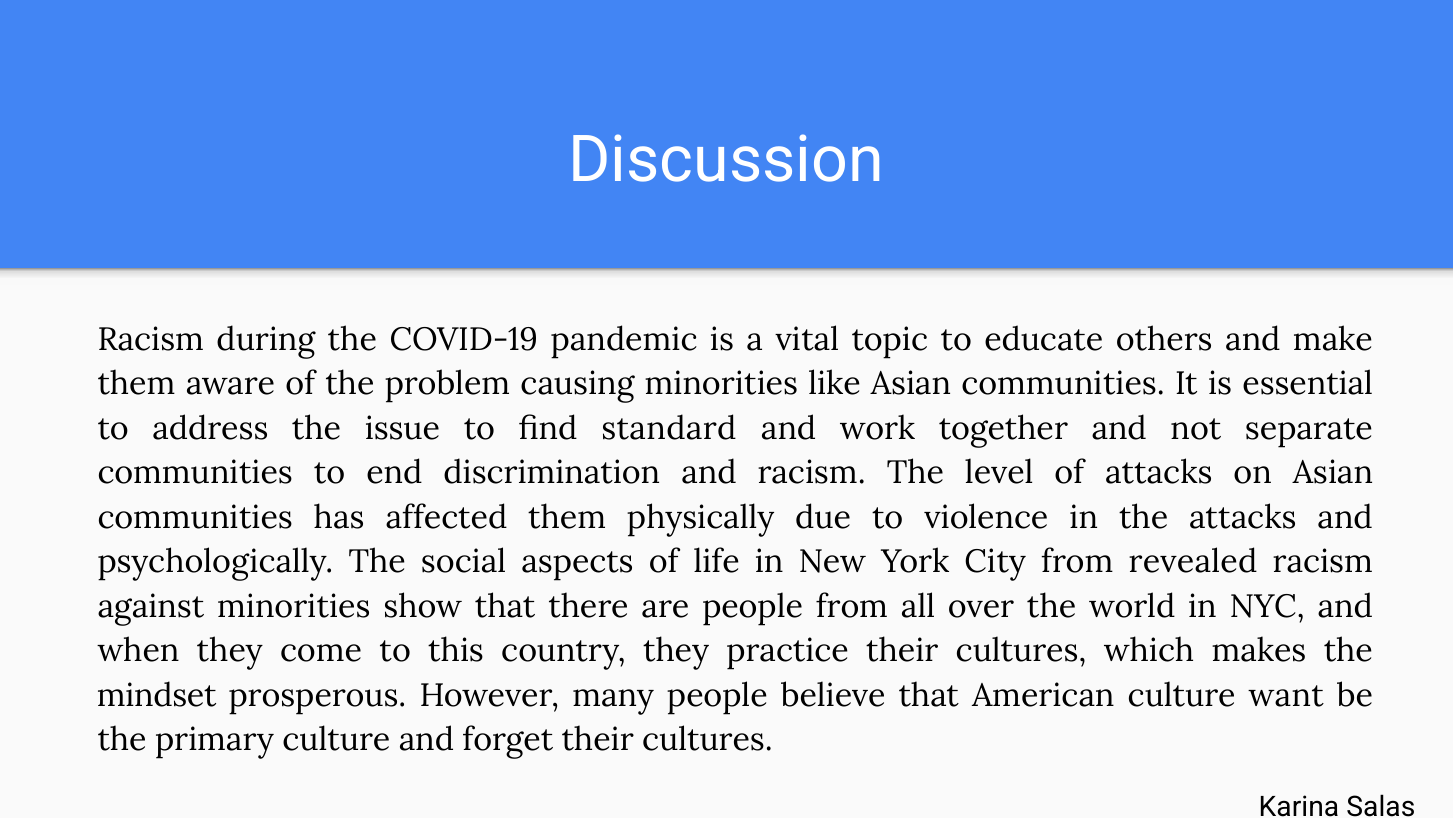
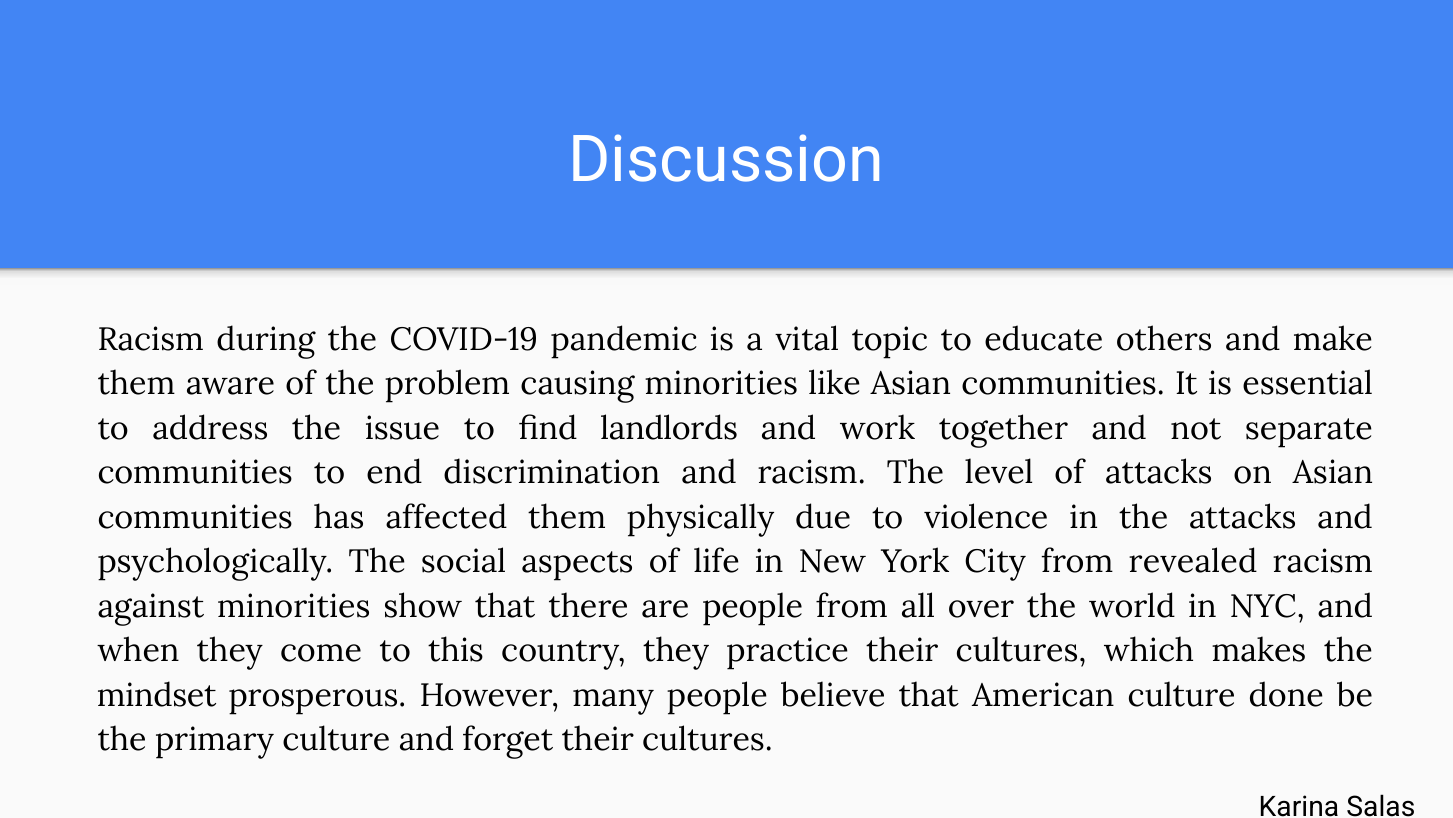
standard: standard -> landlords
want: want -> done
